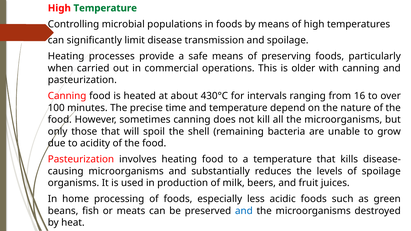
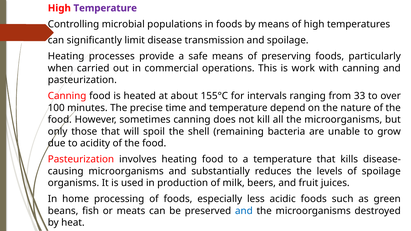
Temperature at (105, 8) colour: green -> purple
older: older -> work
430°C: 430°C -> 155°C
16: 16 -> 33
